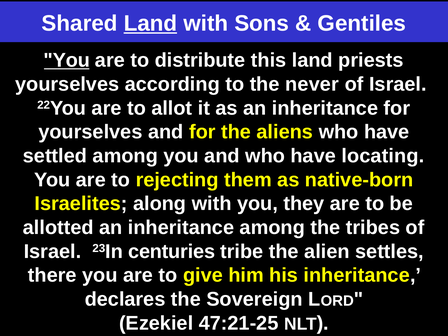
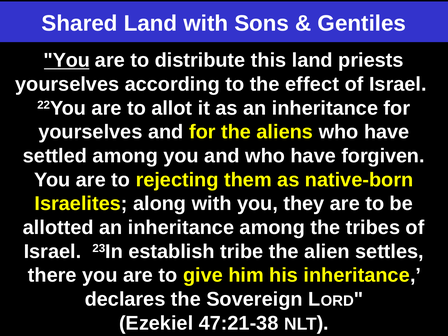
Land at (150, 23) underline: present -> none
never: never -> effect
locating: locating -> forgiven
centuries: centuries -> establish
47:21-25: 47:21-25 -> 47:21-38
